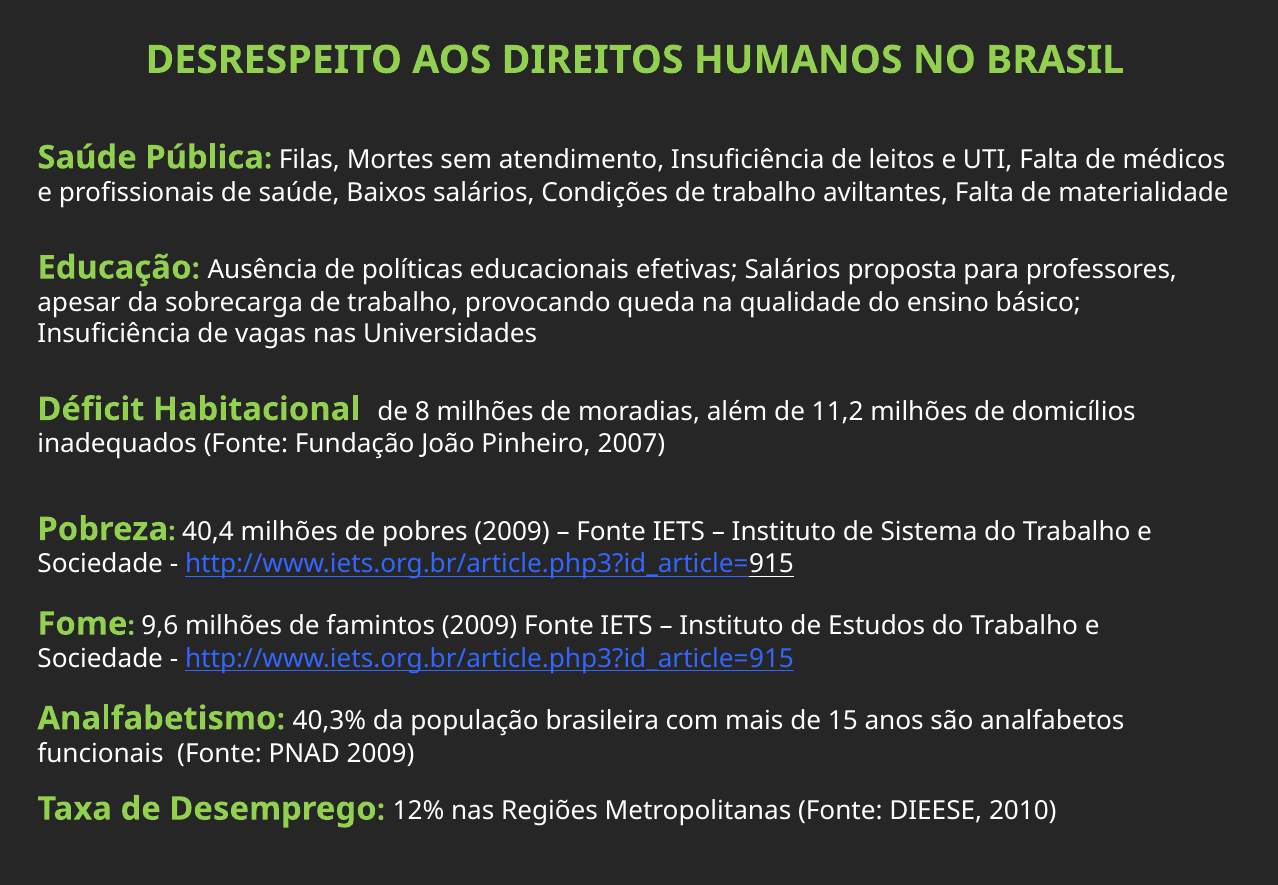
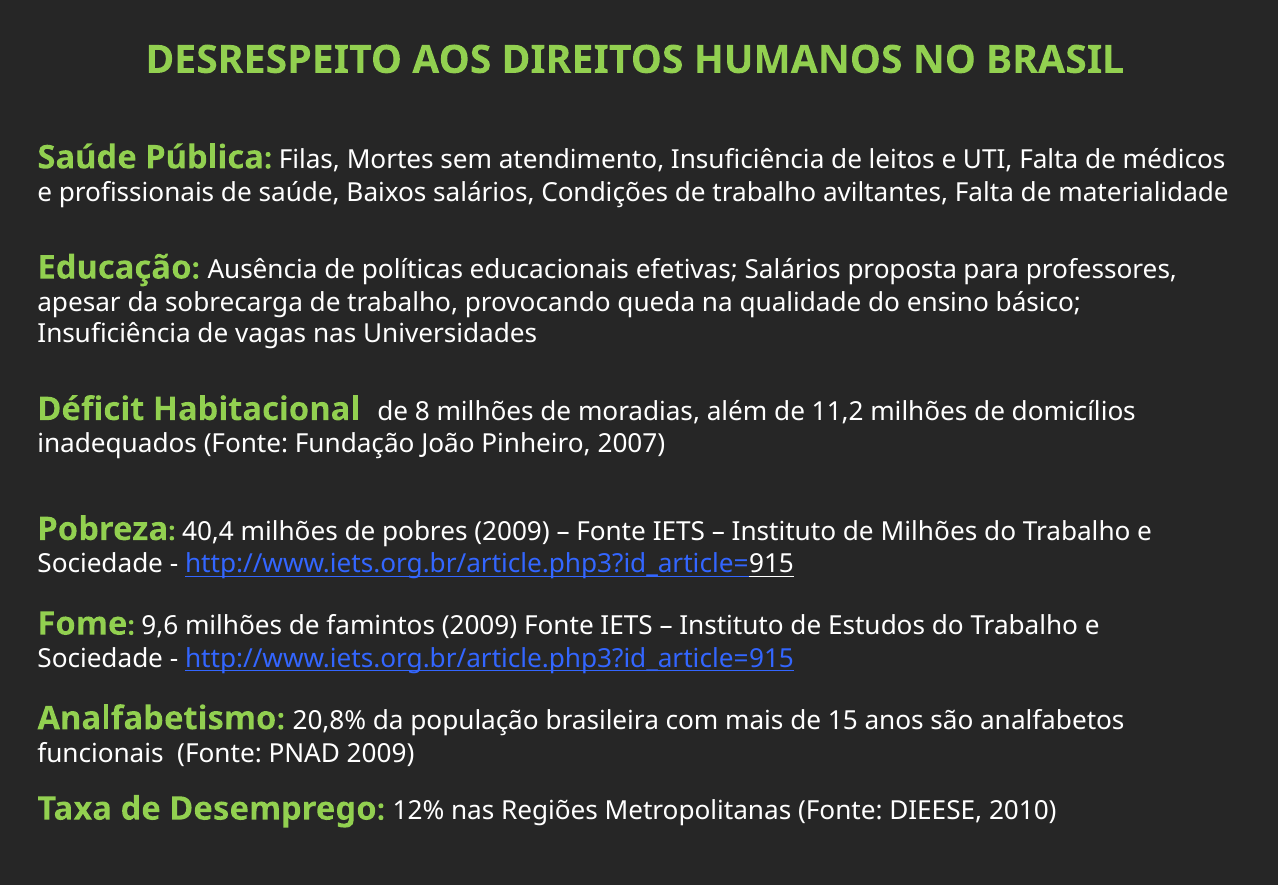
de Sistema: Sistema -> Milhões
40,3%: 40,3% -> 20,8%
